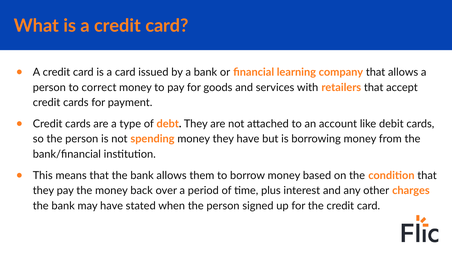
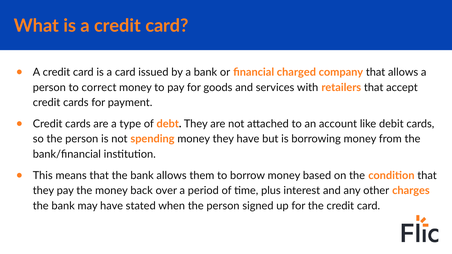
learning: learning -> charged
